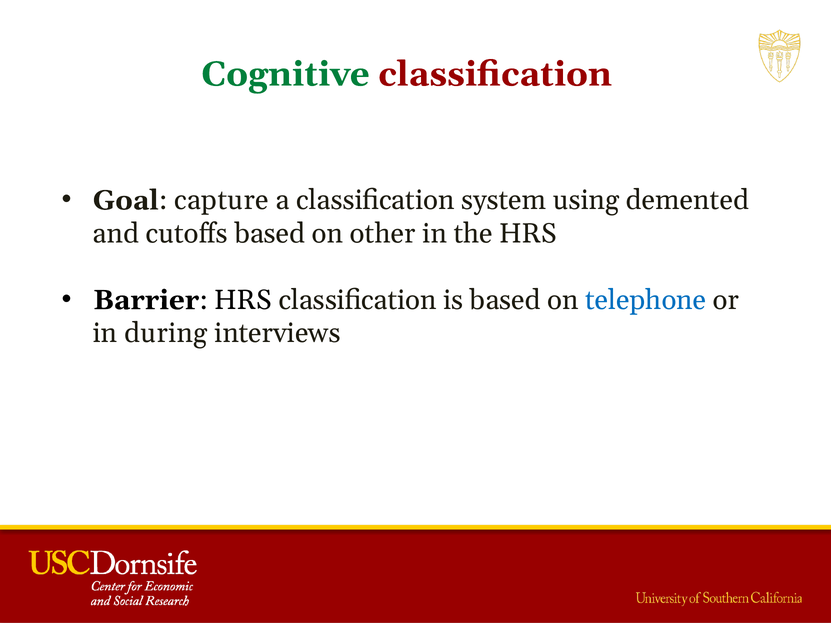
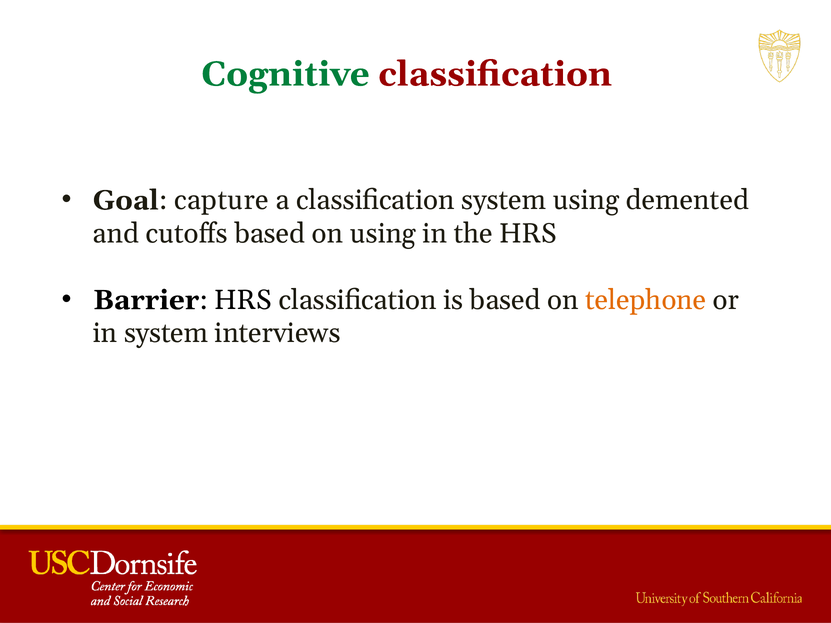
on other: other -> using
telephone colour: blue -> orange
in during: during -> system
